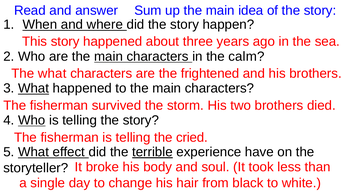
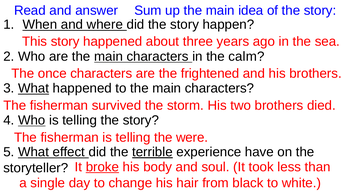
The what: what -> once
cried: cried -> were
broke underline: none -> present
